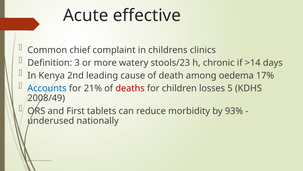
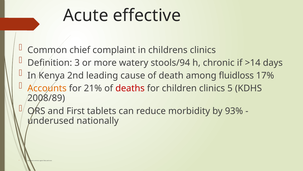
stools/23: stools/23 -> stools/94
oedema: oedema -> fluidloss
Accounts colour: blue -> orange
children losses: losses -> clinics
2008/49: 2008/49 -> 2008/89
